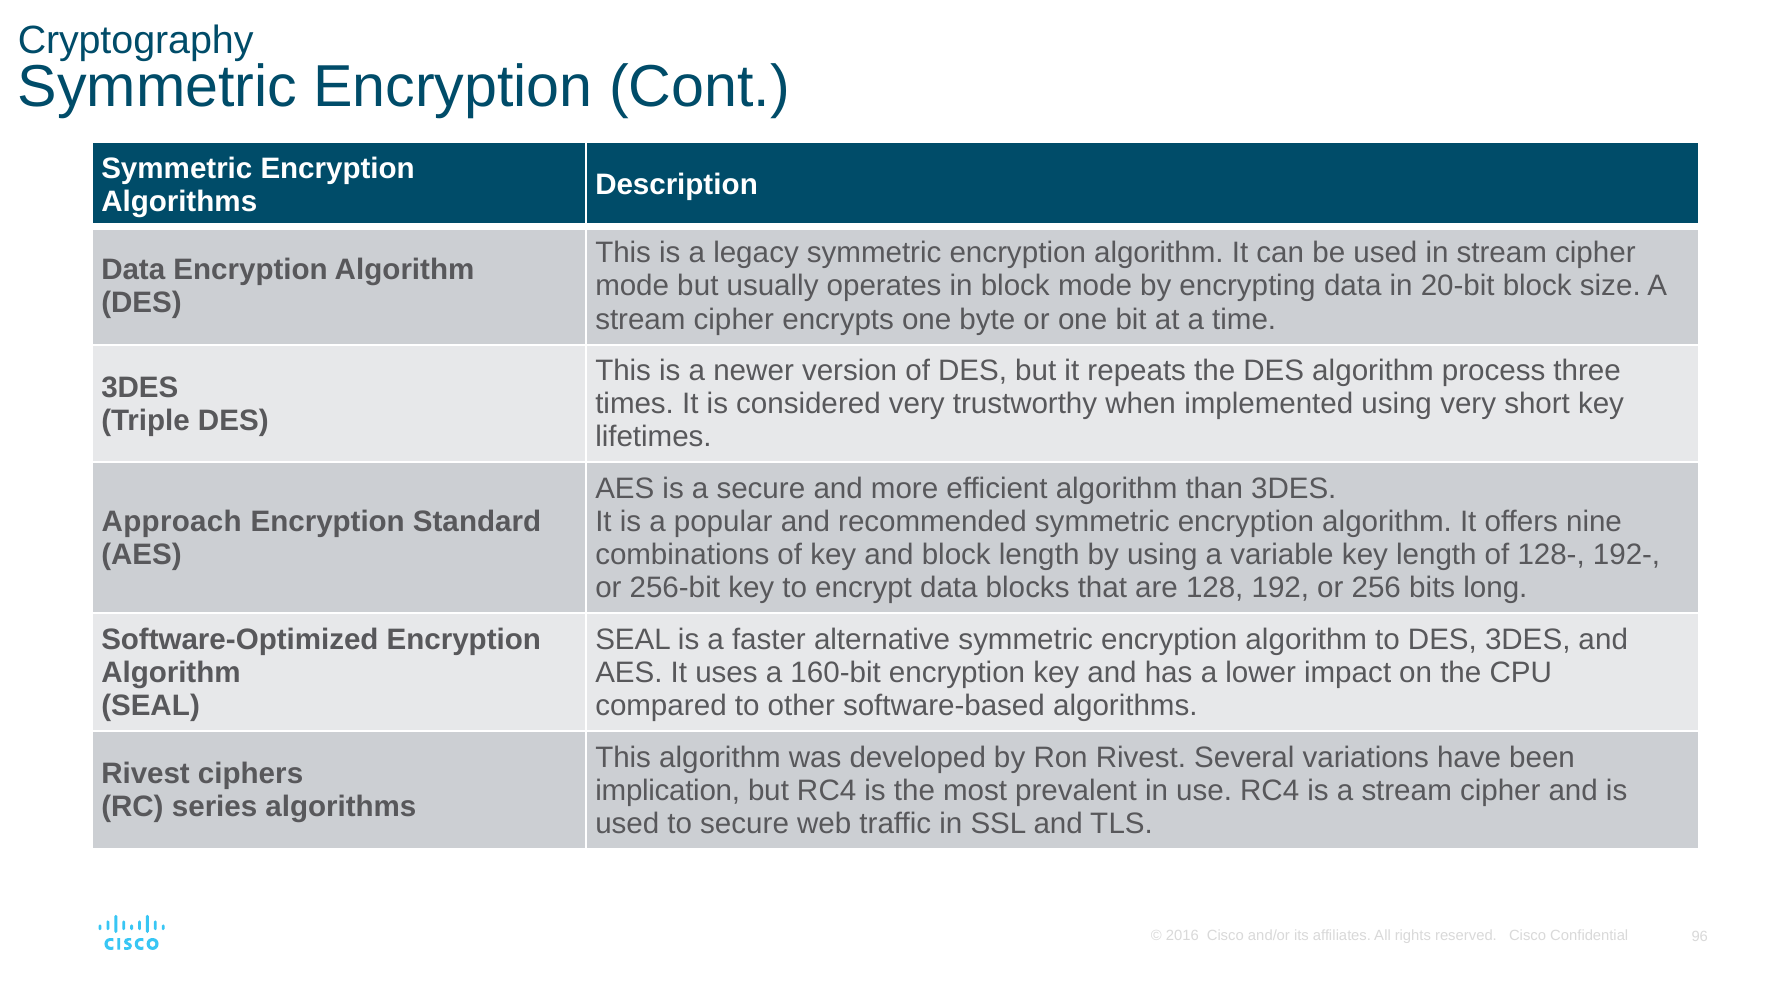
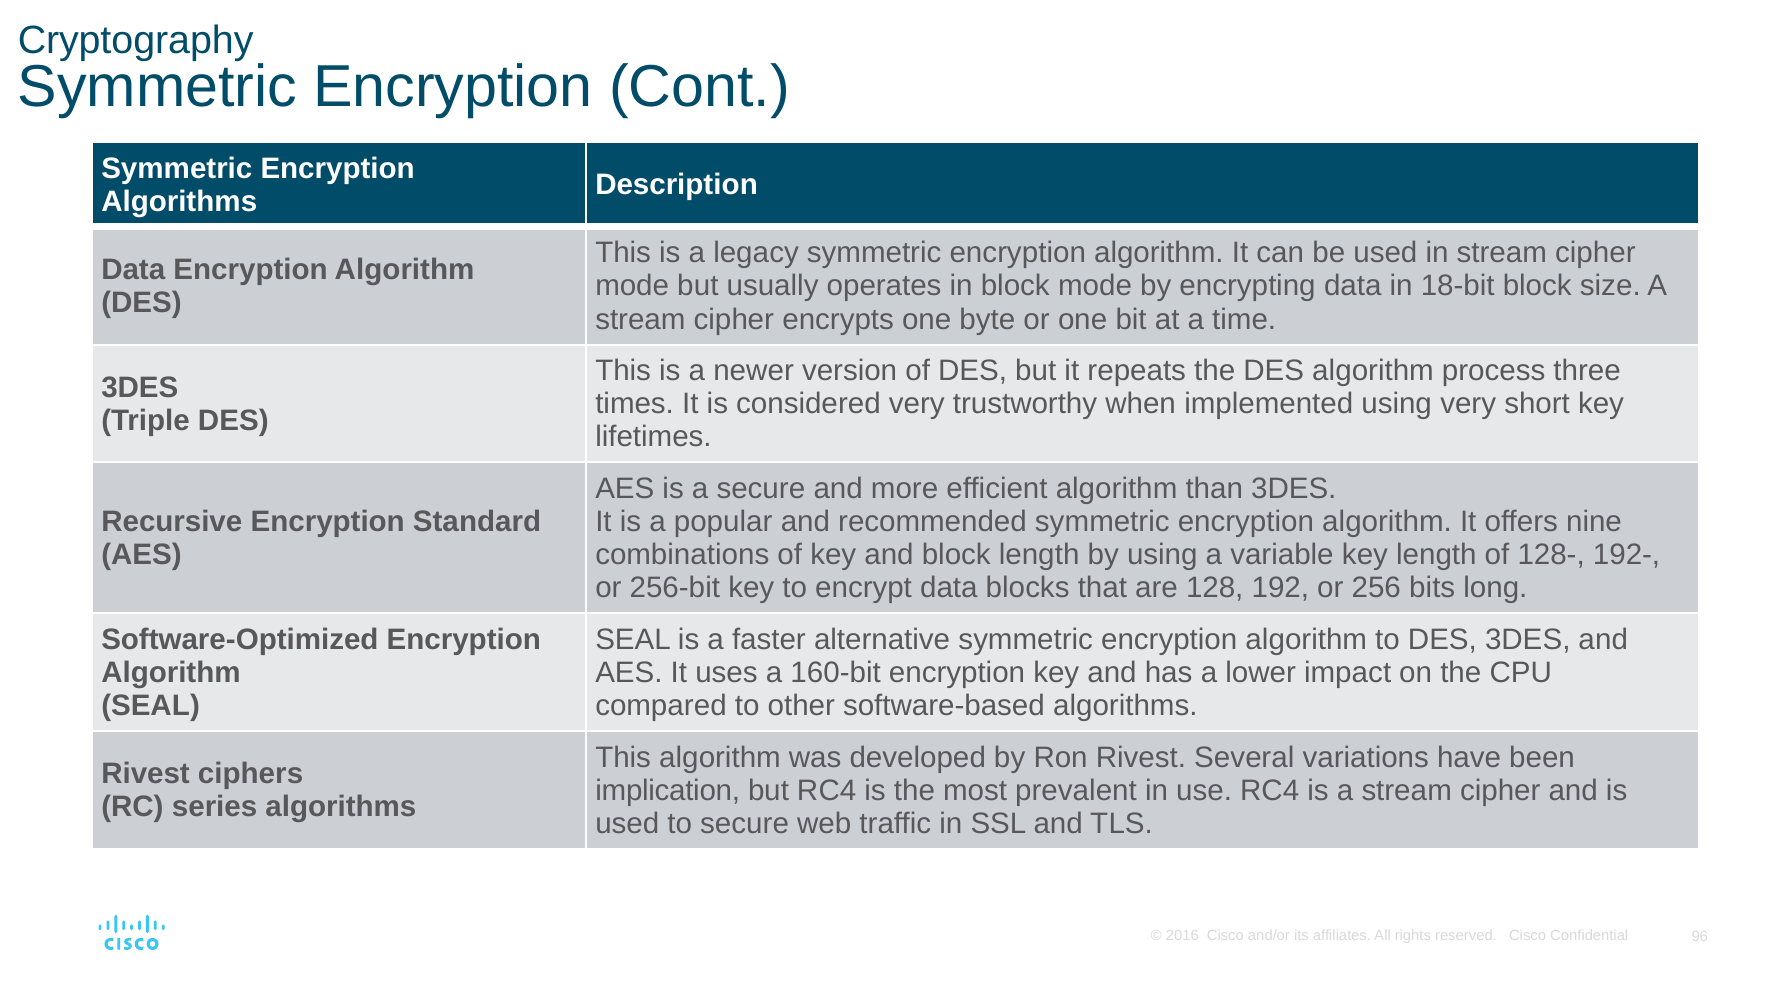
20-bit: 20-bit -> 18-bit
Approach: Approach -> Recursive
